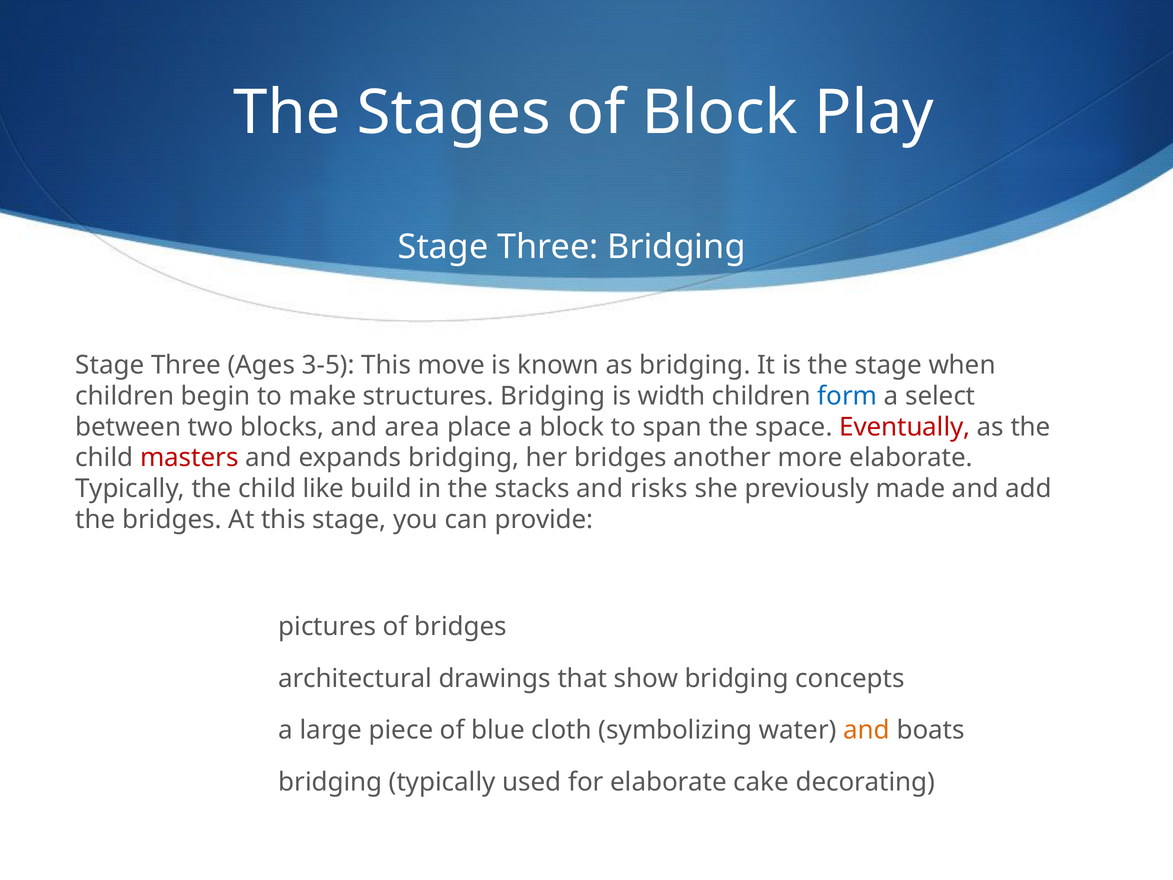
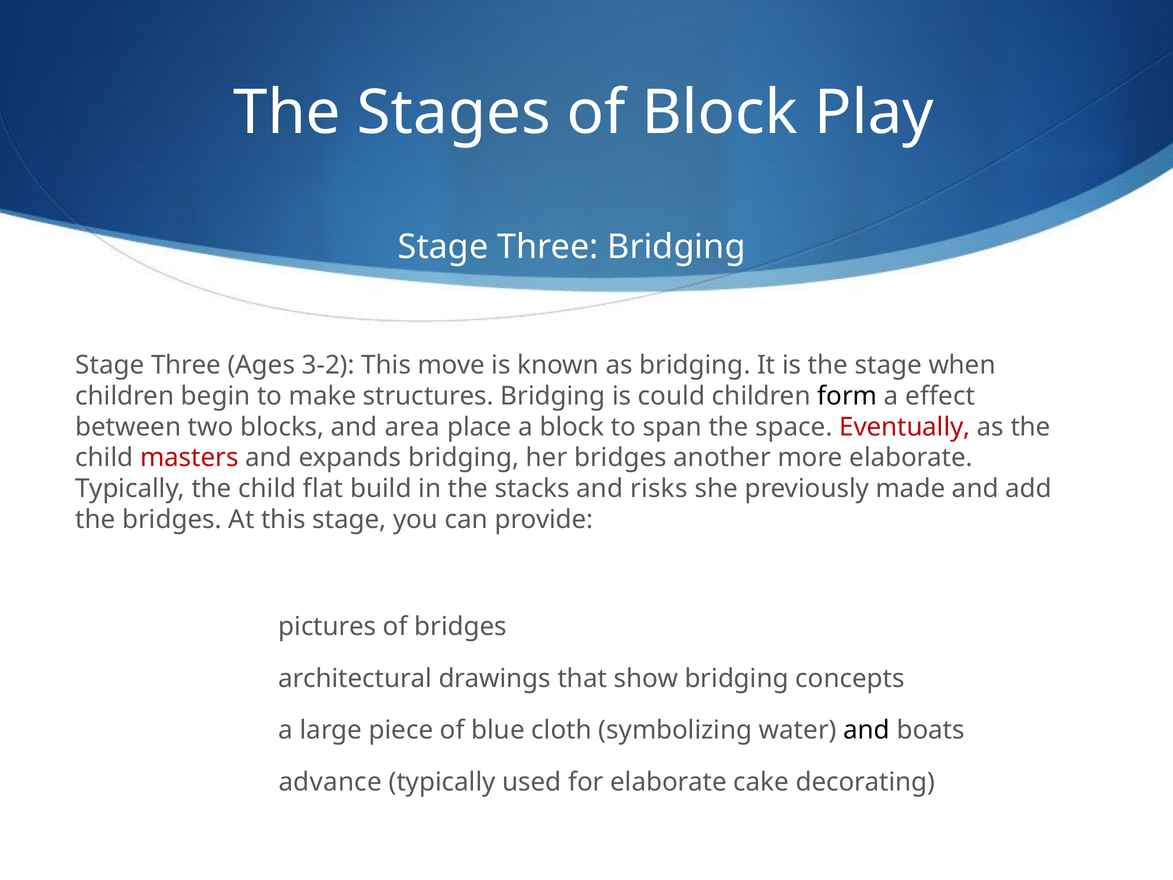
3-5: 3-5 -> 3-2
width: width -> could
form colour: blue -> black
select: select -> effect
like: like -> flat
and at (867, 730) colour: orange -> black
bridging at (330, 782): bridging -> advance
